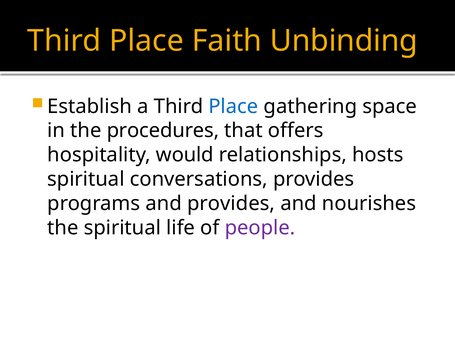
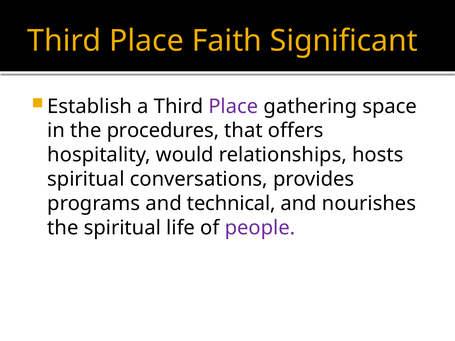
Unbinding: Unbinding -> Significant
Place at (233, 106) colour: blue -> purple
and provides: provides -> technical
